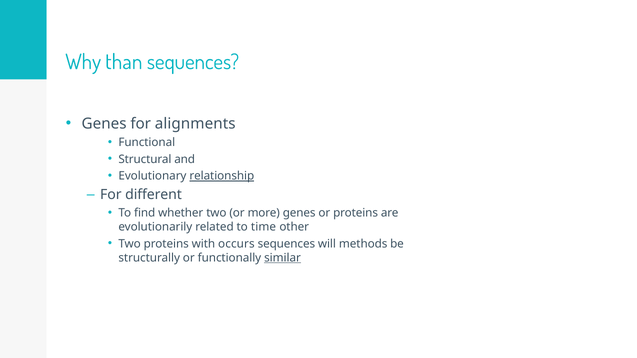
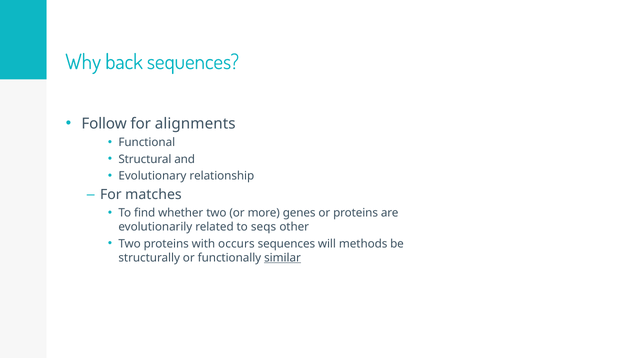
than: than -> back
Genes at (104, 124): Genes -> Follow
relationship underline: present -> none
different: different -> matches
time: time -> seqs
